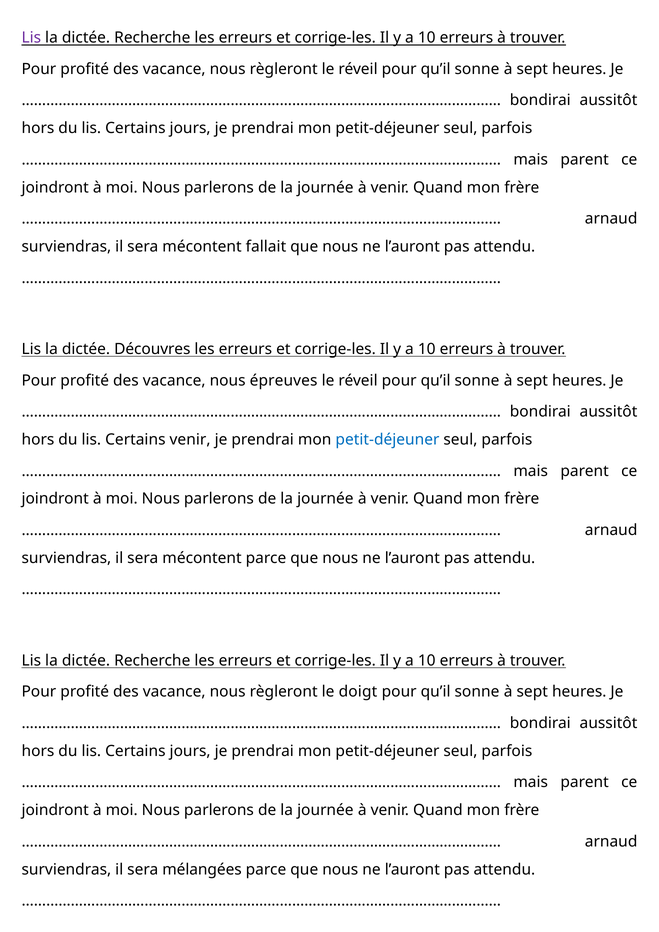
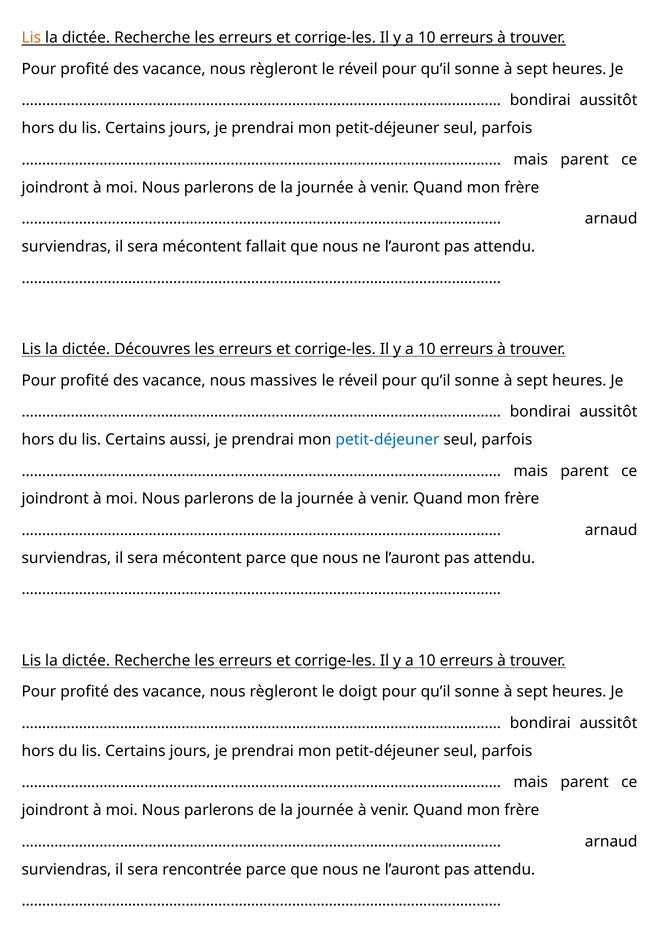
Lis at (31, 38) colour: purple -> orange
épreuves: épreuves -> massives
Certains venir: venir -> aussi
mélangées: mélangées -> rencontrée
